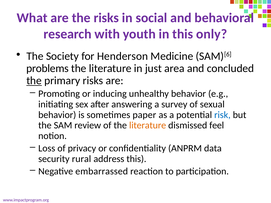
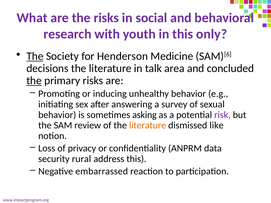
The at (35, 56) underline: none -> present
problems: problems -> decisions
just: just -> talk
paper: paper -> asking
risk colour: blue -> purple
feel: feel -> like
